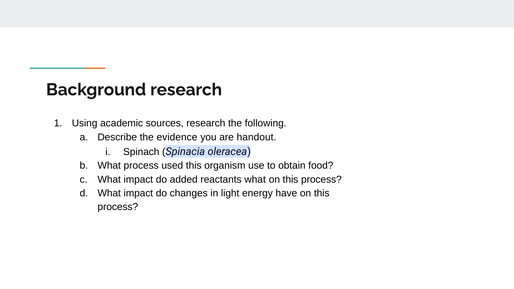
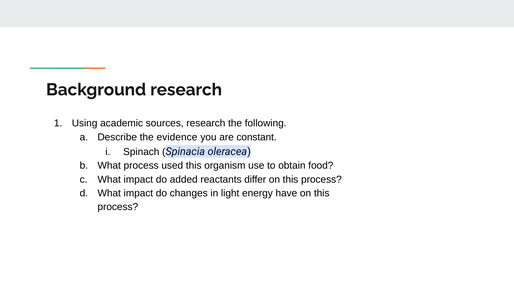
handout: handout -> constant
reactants what: what -> differ
